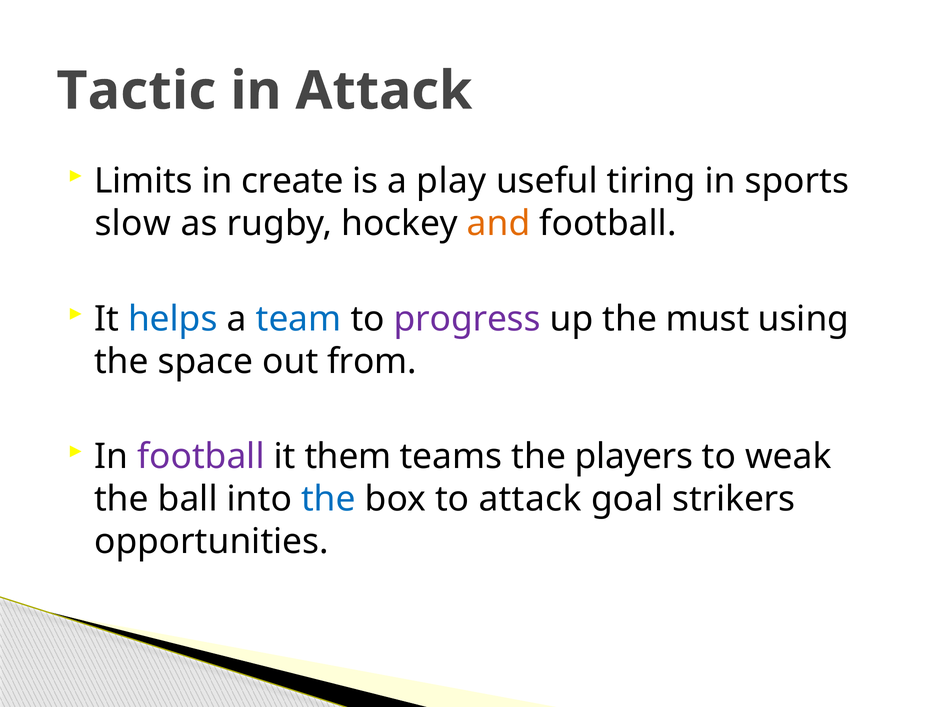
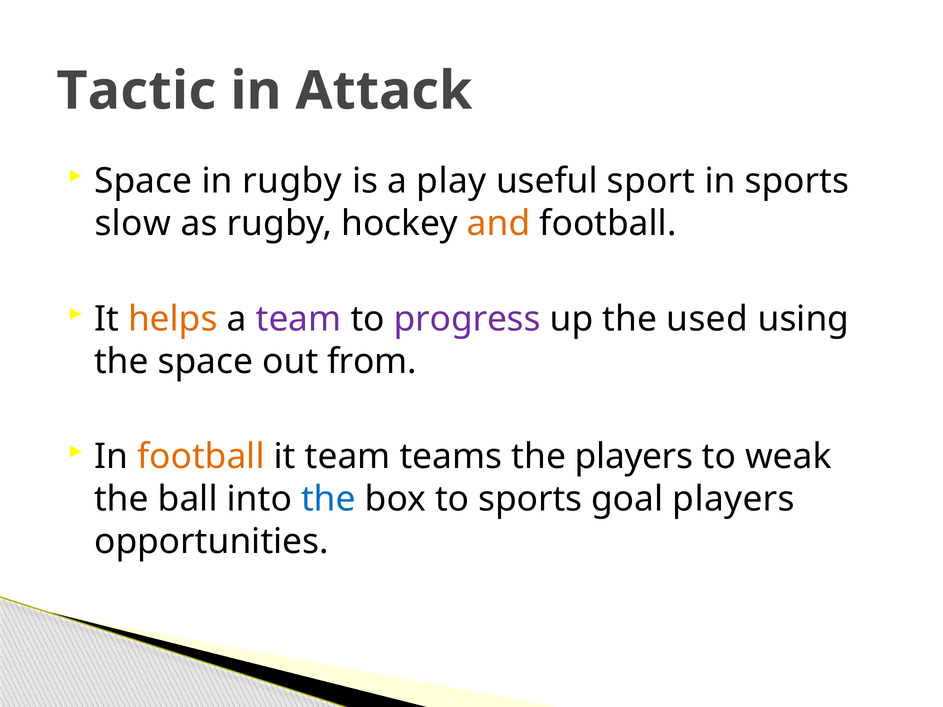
Limits at (143, 181): Limits -> Space
in create: create -> rugby
tiring: tiring -> sport
helps colour: blue -> orange
team at (299, 319) colour: blue -> purple
must: must -> used
football at (201, 457) colour: purple -> orange
it them: them -> team
to attack: attack -> sports
goal strikers: strikers -> players
